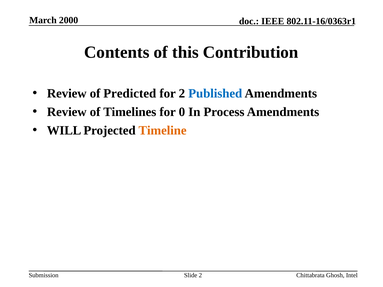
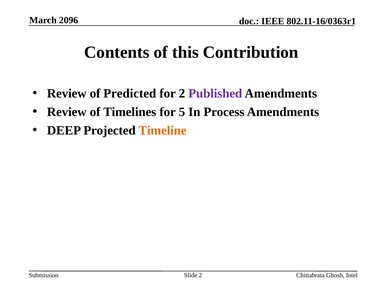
2000: 2000 -> 2096
Published colour: blue -> purple
0: 0 -> 5
WILL: WILL -> DEEP
